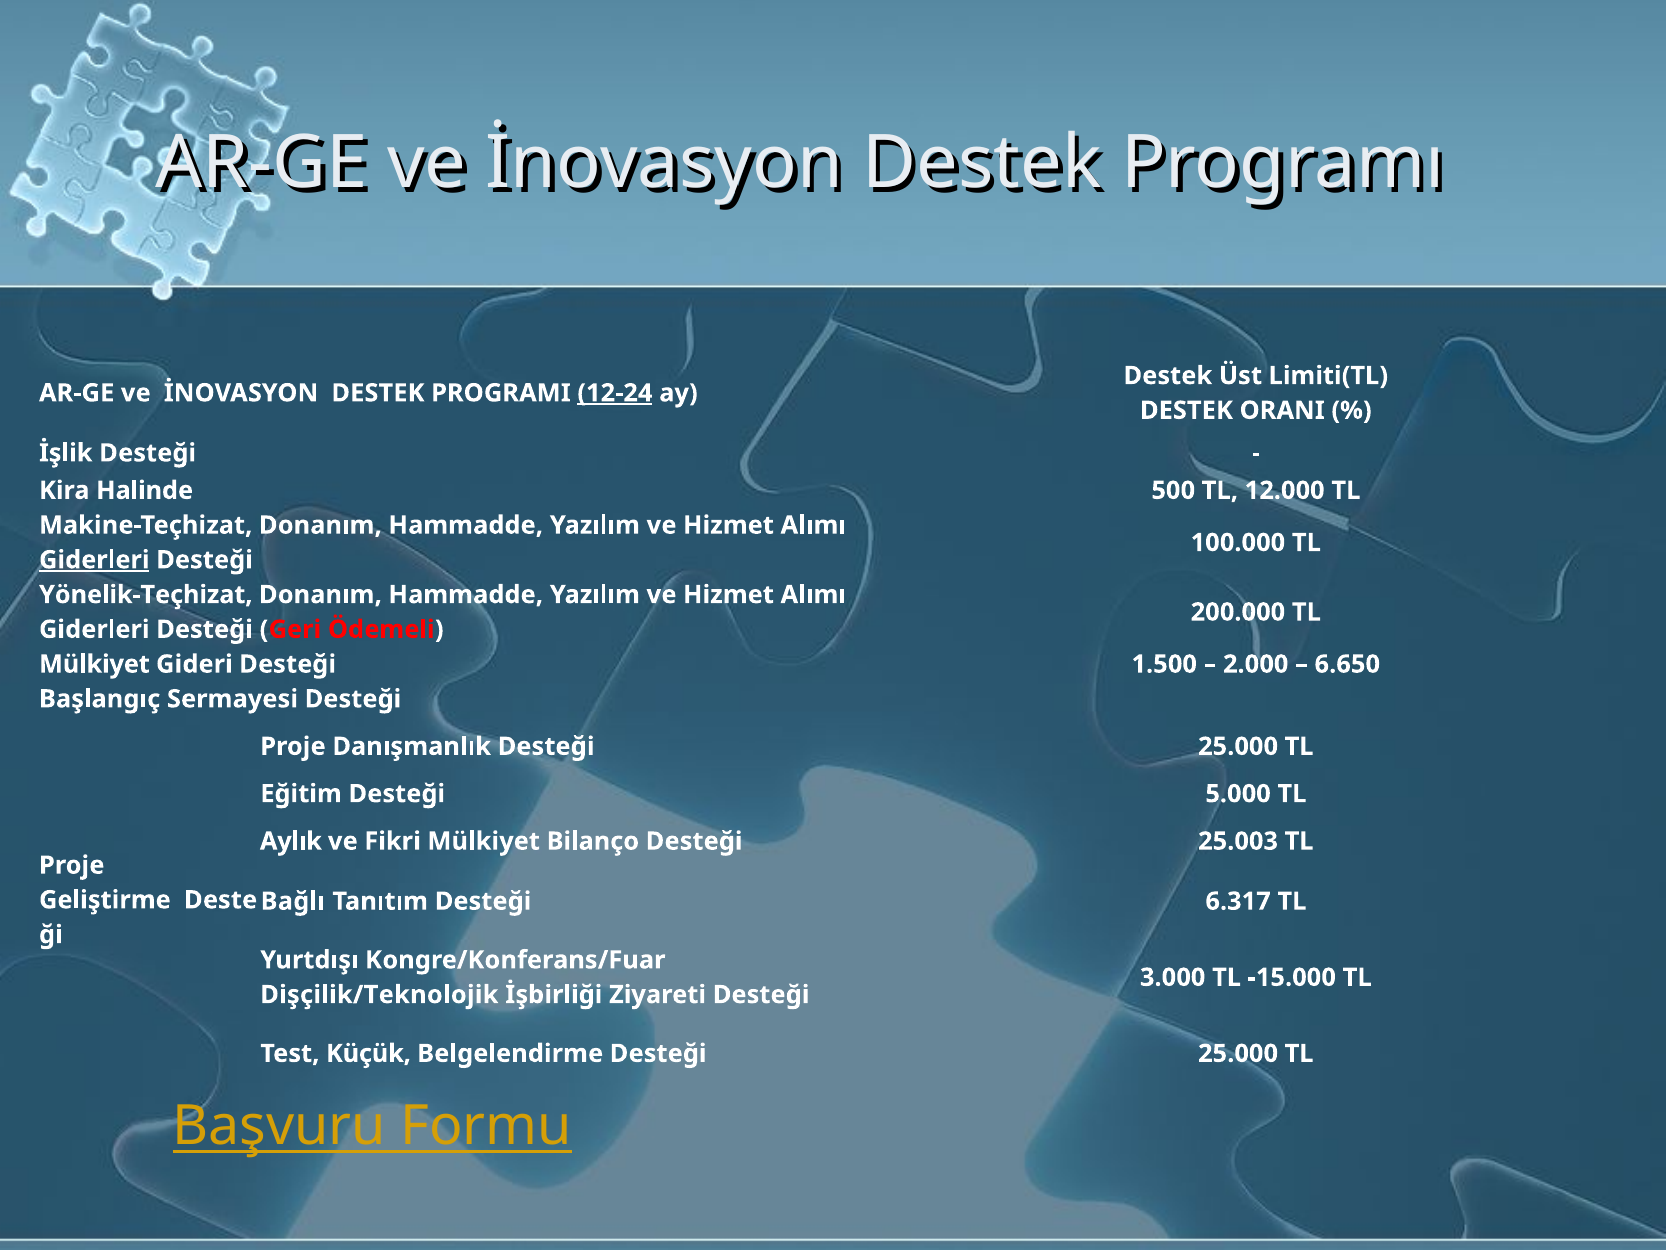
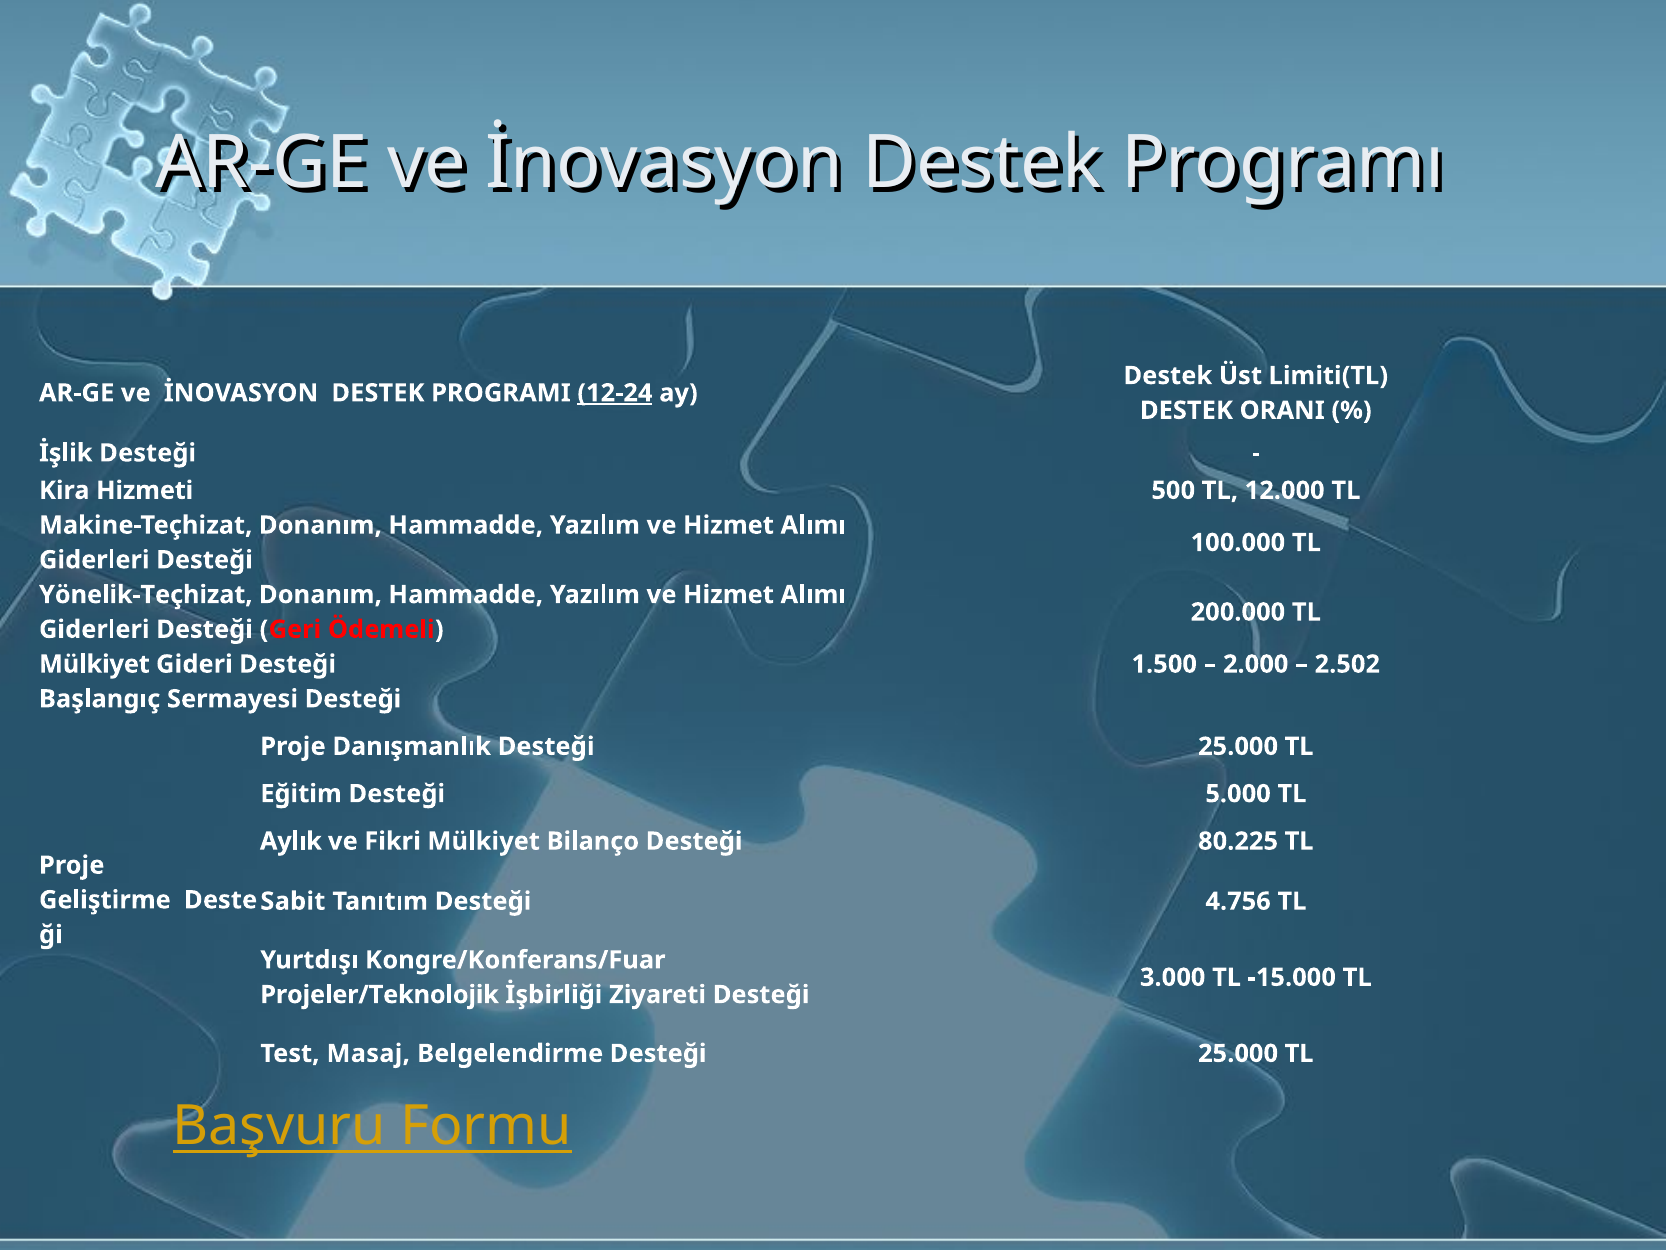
Halinde: Halinde -> Hizmeti
Giderleri at (94, 560) underline: present -> none
6.650: 6.650 -> 2.502
25.003: 25.003 -> 80.225
Bağlı: Bağlı -> Sabit
6.317: 6.317 -> 4.756
Dişçilik/Teknolojik: Dişçilik/Teknolojik -> Projeler/Teknolojik
Küçük: Küçük -> Masaj
